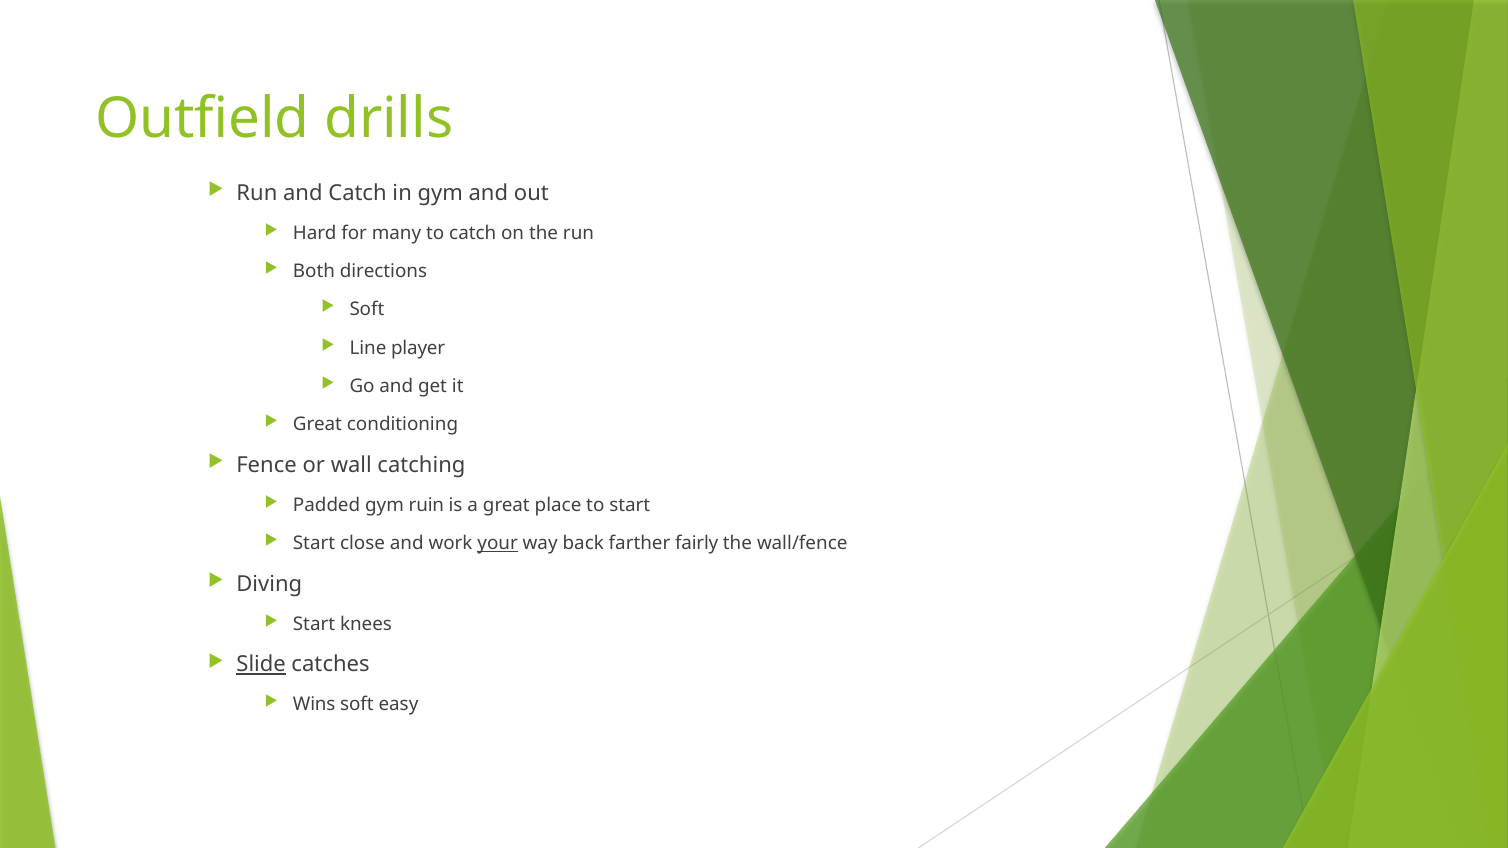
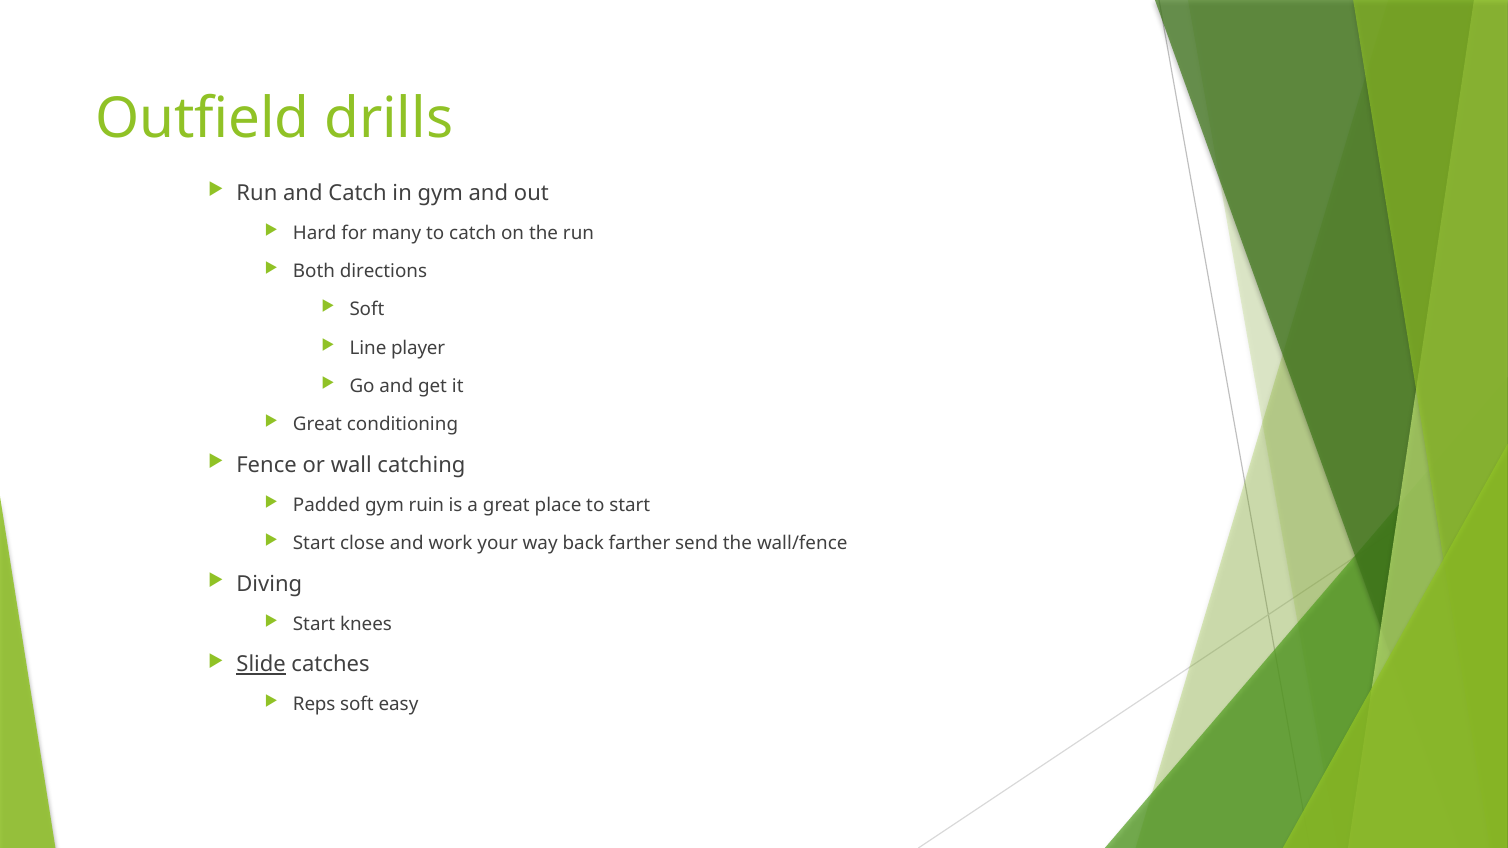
your underline: present -> none
fairly: fairly -> send
Wins: Wins -> Reps
